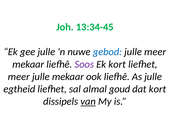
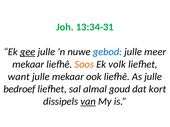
13:34-45: 13:34-45 -> 13:34-31
gee underline: none -> present
Soos colour: purple -> orange
Ek kort: kort -> volk
meer at (19, 77): meer -> want
egtheid: egtheid -> bedroef
